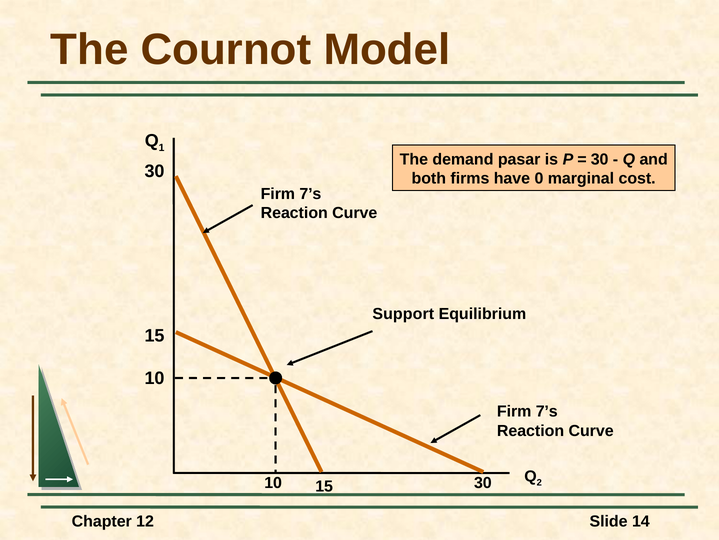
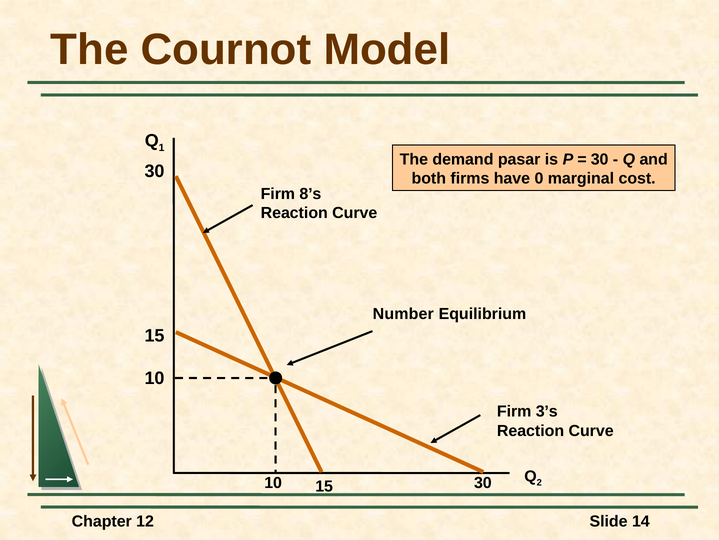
7’s at (310, 194): 7’s -> 8’s
Support: Support -> Number
7’s at (547, 411): 7’s -> 3’s
